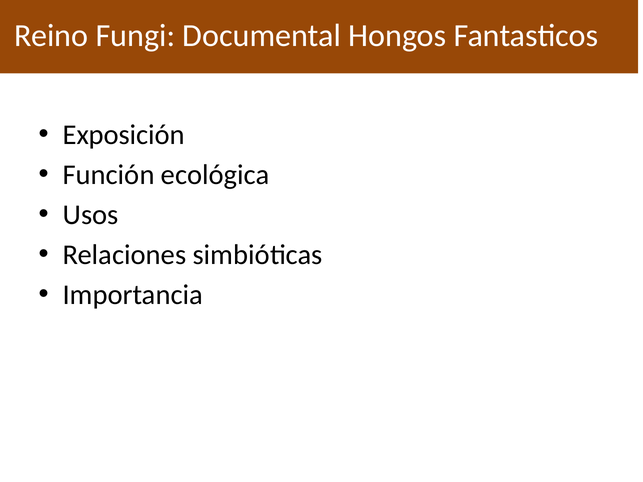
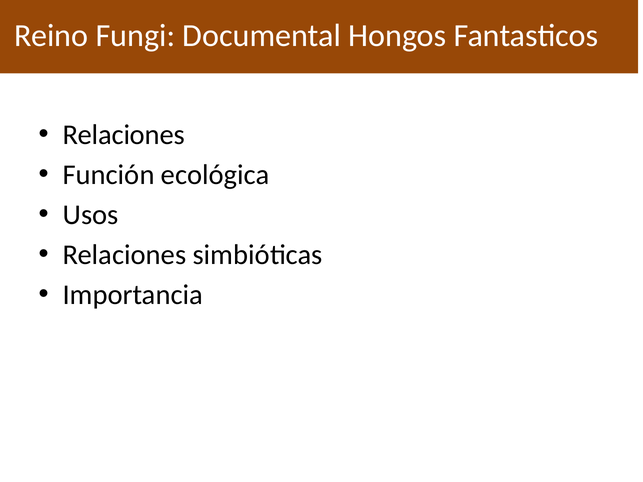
Exposición at (124, 135): Exposición -> Relaciones
